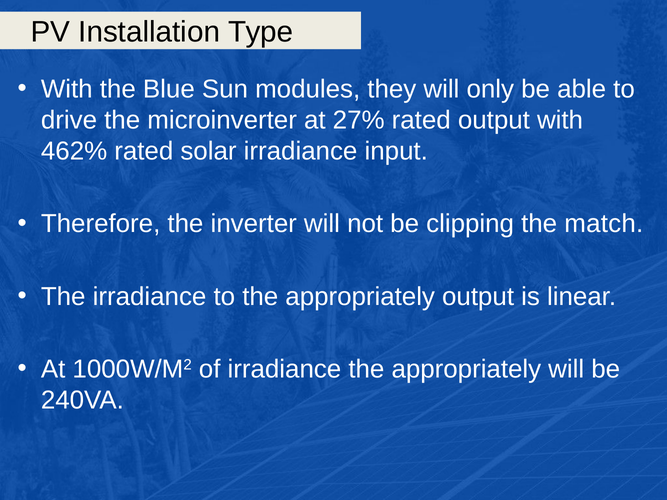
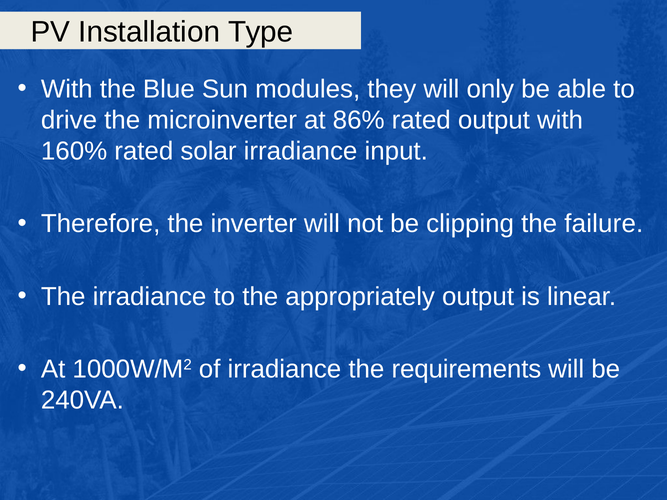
27%: 27% -> 86%
462%: 462% -> 160%
match: match -> failure
irradiance the appropriately: appropriately -> requirements
